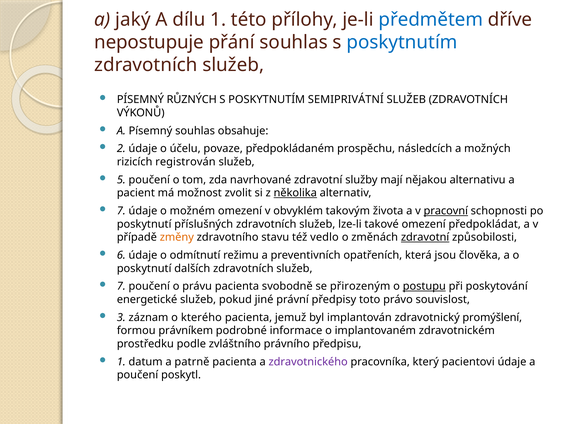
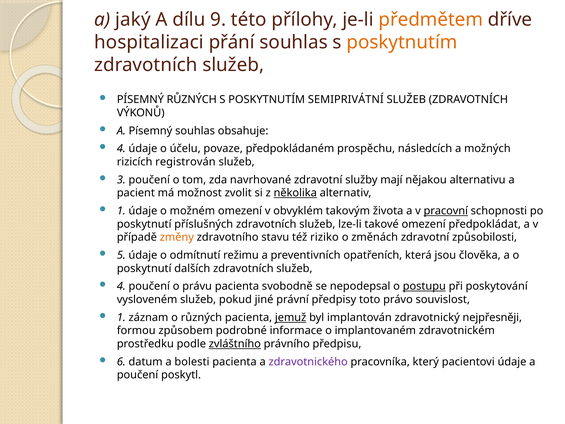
dílu 1: 1 -> 9
předmětem colour: blue -> orange
nepostupuje: nepostupuje -> hospitalizaci
poskytnutím at (402, 42) colour: blue -> orange
2 at (121, 149): 2 -> 4
5: 5 -> 3
7 at (121, 211): 7 -> 1
vedlo: vedlo -> riziko
zdravotní at (425, 237) underline: present -> none
6: 6 -> 5
7 at (121, 286): 7 -> 4
přirozeným: přirozeným -> nepodepsal
energetické: energetické -> vysloveném
3 at (121, 317): 3 -> 1
o kterého: kterého -> různých
jemuž underline: none -> present
promýšlení: promýšlení -> nejpřesněji
právníkem: právníkem -> způsobem
zvláštního underline: none -> present
1 at (121, 362): 1 -> 6
patrně: patrně -> bolesti
